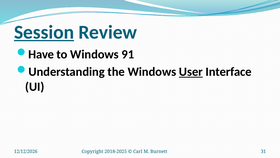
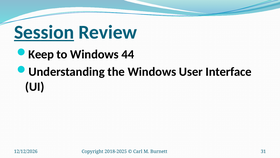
Have: Have -> Keep
91: 91 -> 44
User underline: present -> none
